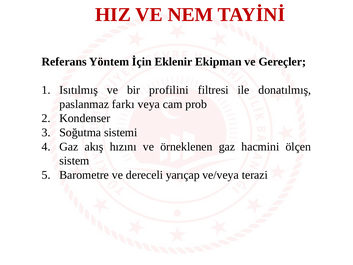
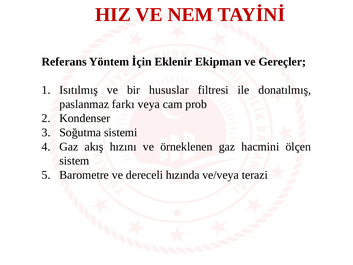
profilini: profilini -> hususlar
yarıçap: yarıçap -> hızında
